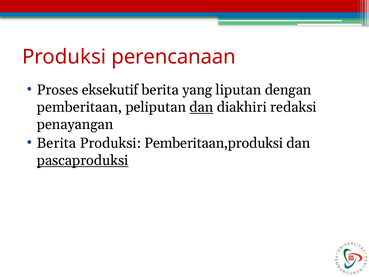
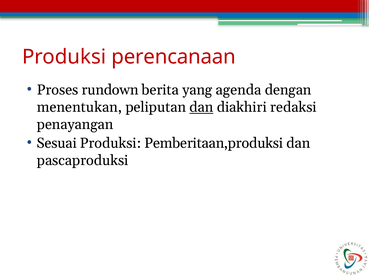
eksekutif: eksekutif -> rundown
liputan: liputan -> agenda
pemberitaan: pemberitaan -> menentukan
Berita at (57, 143): Berita -> Sesuai
pascaproduksi underline: present -> none
